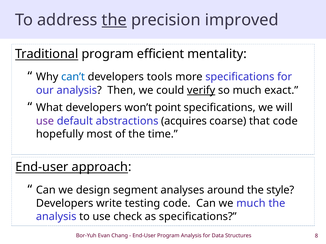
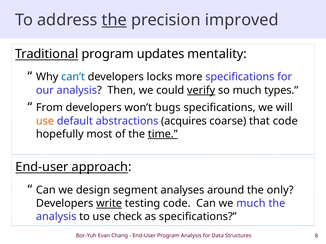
efficient: efficient -> updates
tools: tools -> locks
exact: exact -> types
What: What -> From
point: point -> bugs
use at (45, 121) colour: purple -> orange
time underline: none -> present
style: style -> only
write underline: none -> present
